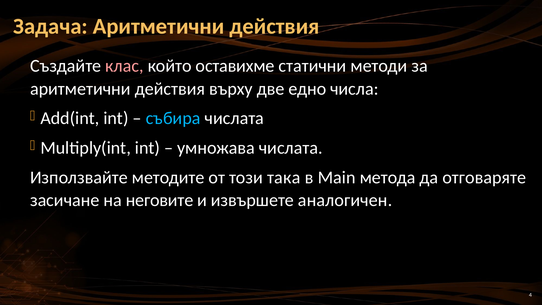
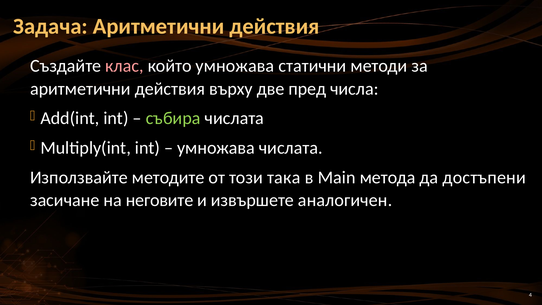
който оставихме: оставихме -> умножава
едно: едно -> пред
събира colour: light blue -> light green
отговаряте: отговаряте -> достъпени
